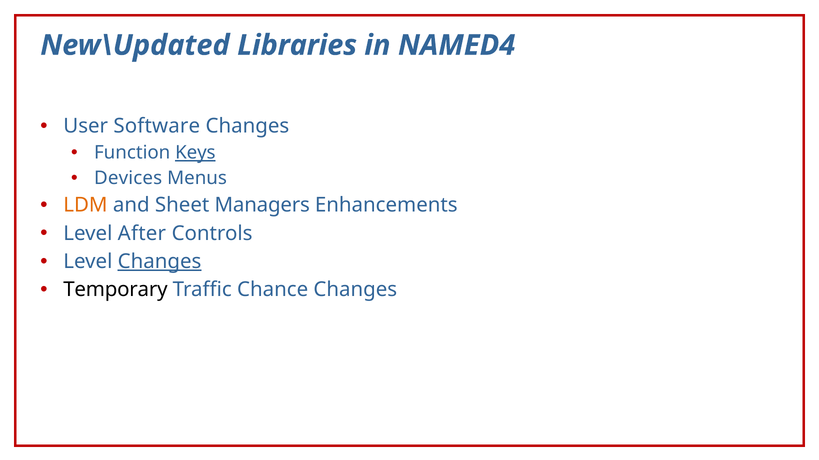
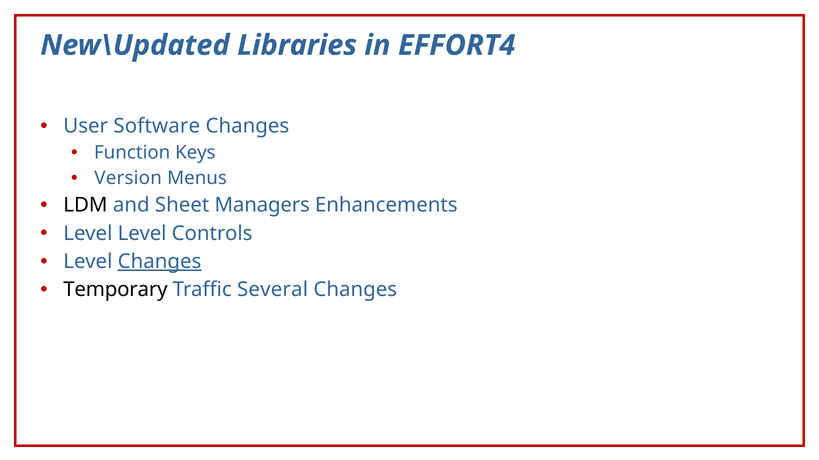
NAMED4: NAMED4 -> EFFORT4
Keys underline: present -> none
Devices: Devices -> Version
LDM colour: orange -> black
Level After: After -> Level
Chance: Chance -> Several
